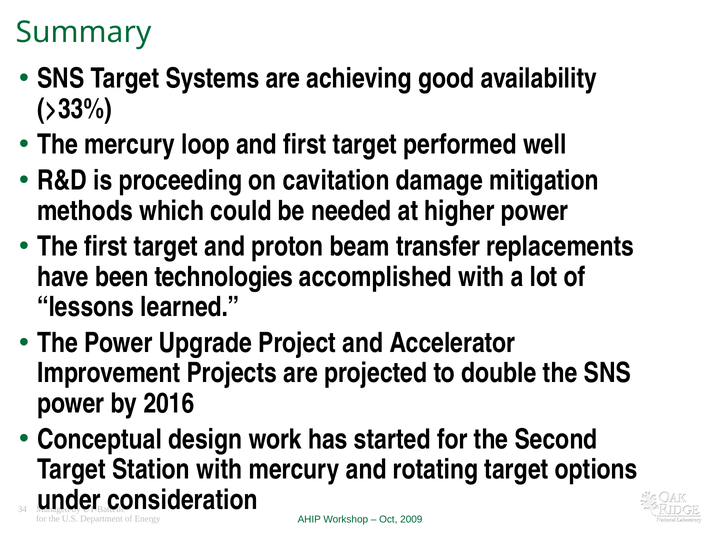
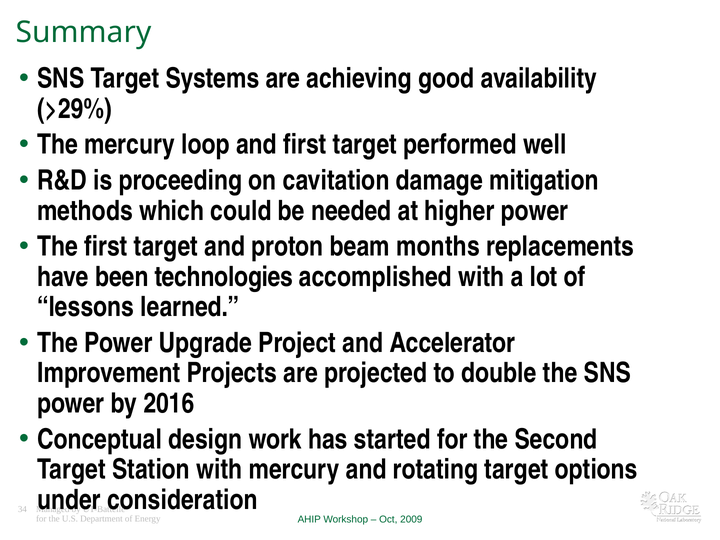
>33%: >33% -> >29%
transfer: transfer -> months
